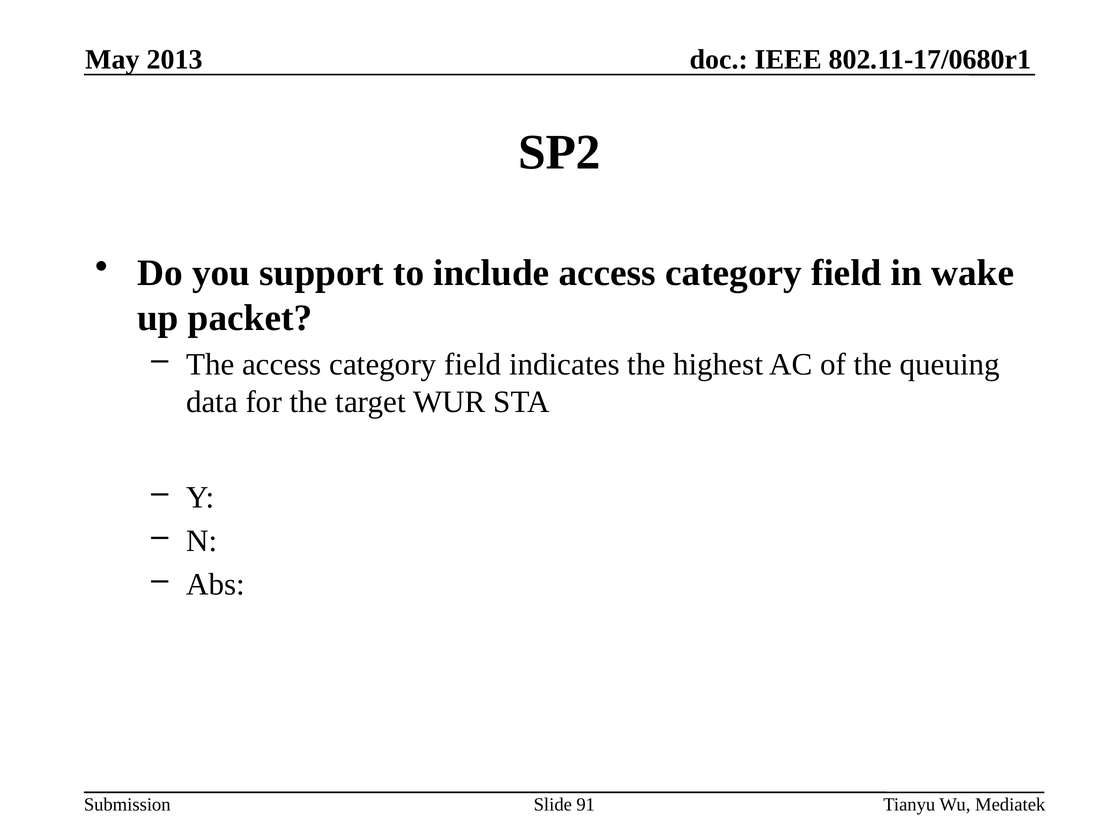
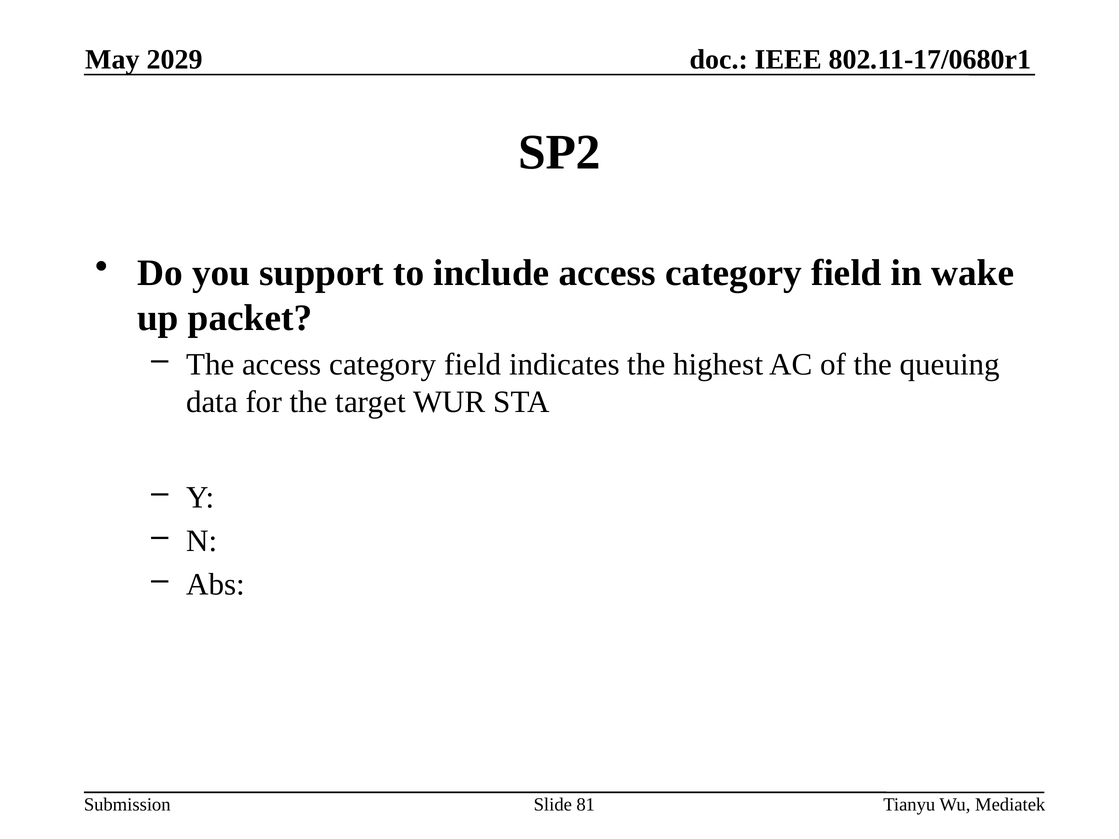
2013: 2013 -> 2029
91: 91 -> 81
